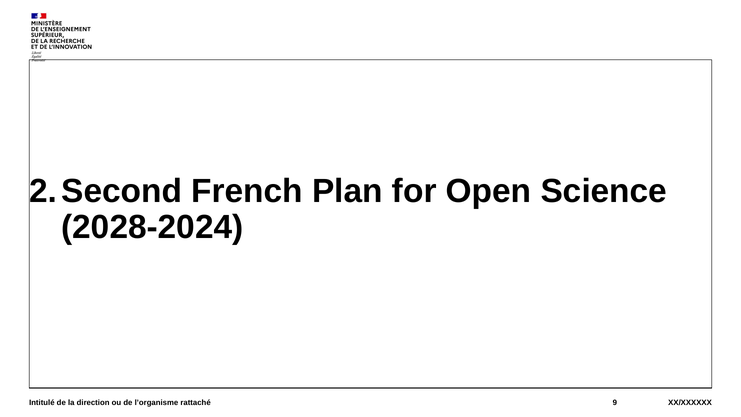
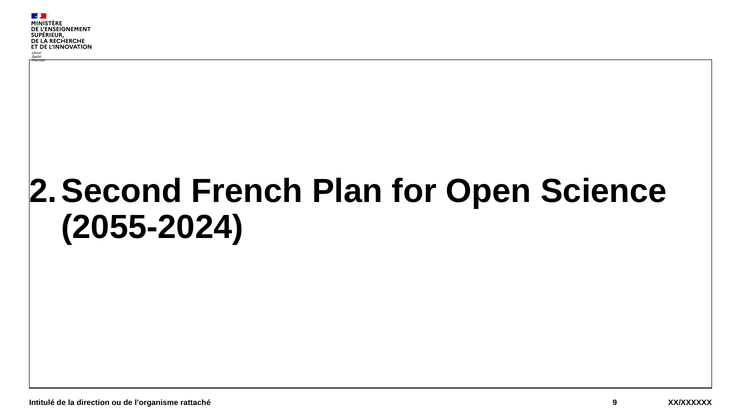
2028-2024: 2028-2024 -> 2055-2024
